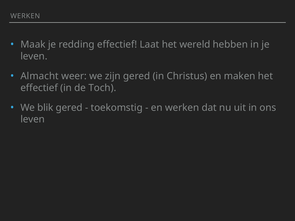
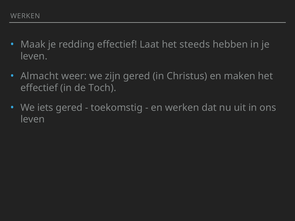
wereld: wereld -> steeds
blik: blik -> iets
